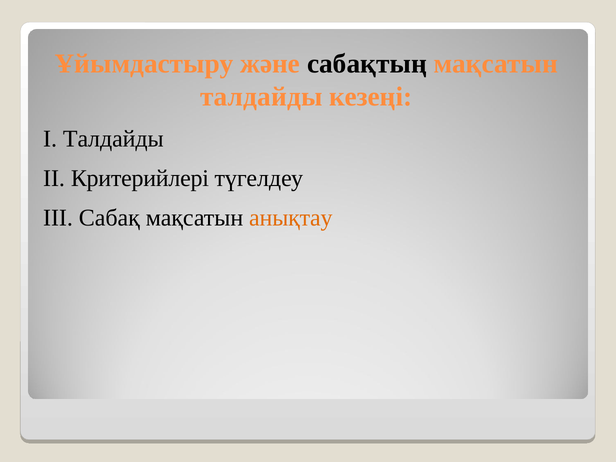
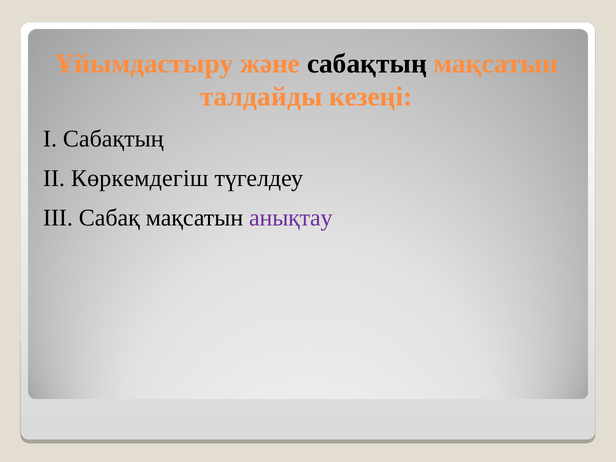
І Талдайды: Талдайды -> Сабақтың
Критерийлері: Критерийлері -> Көркемдегіш
анықтау colour: orange -> purple
